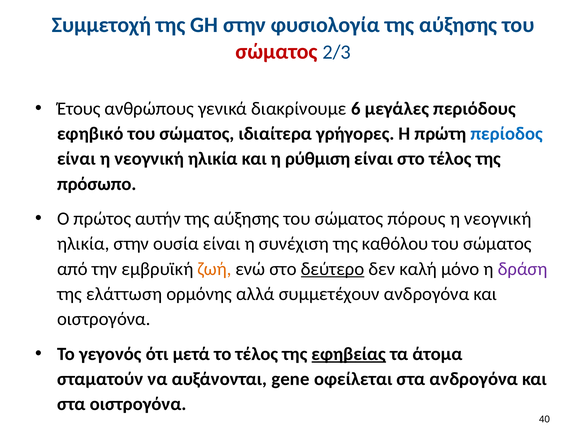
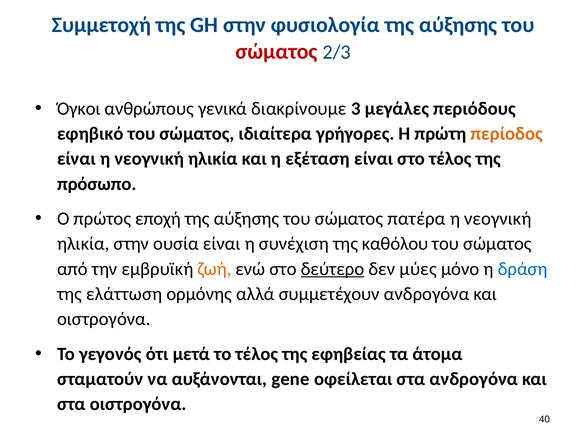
Έτους: Έτους -> Όγκοι
6: 6 -> 3
περίοδος colour: blue -> orange
ρύθμιση: ρύθμιση -> εξέταση
αυτήν: αυτήν -> εποχή
πόρους: πόρους -> πατέρα
καλή: καλή -> μύες
δράση colour: purple -> blue
εφηβείας underline: present -> none
